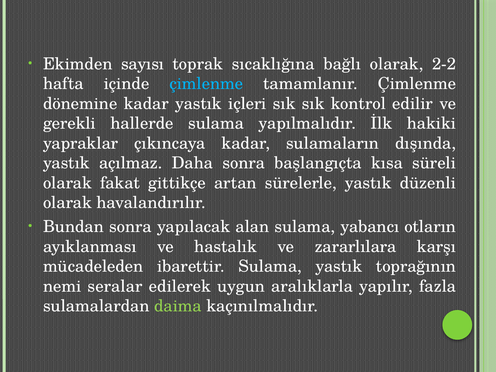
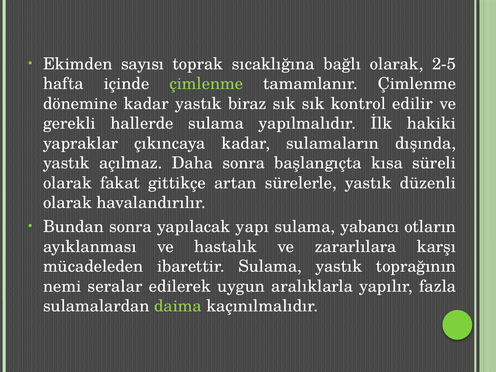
2-2: 2-2 -> 2-5
çimlenme at (206, 84) colour: light blue -> light green
içleri: içleri -> biraz
alan: alan -> yapı
